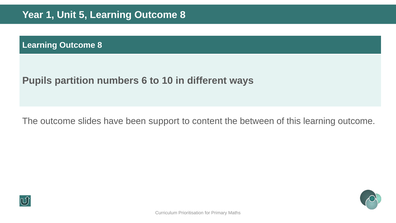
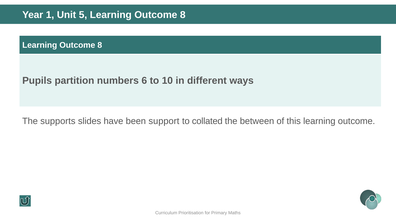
The outcome: outcome -> supports
content: content -> collated
